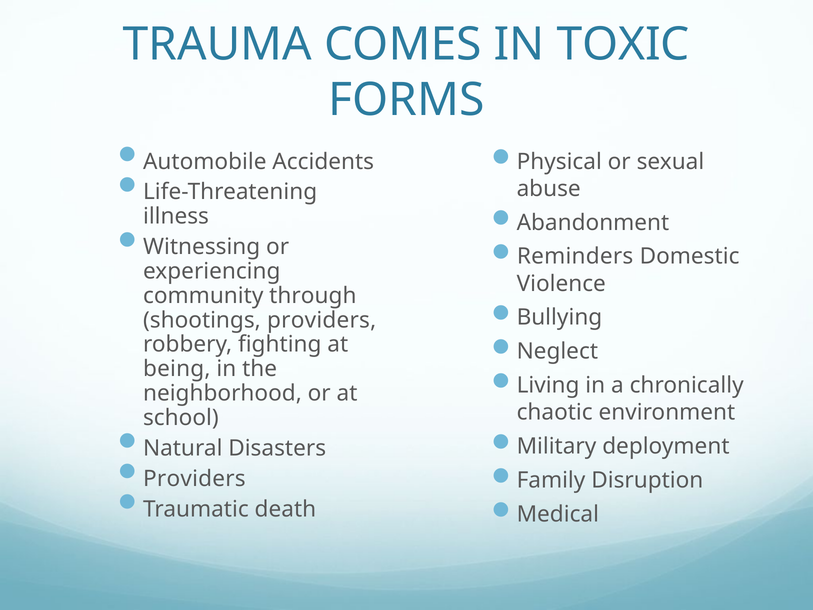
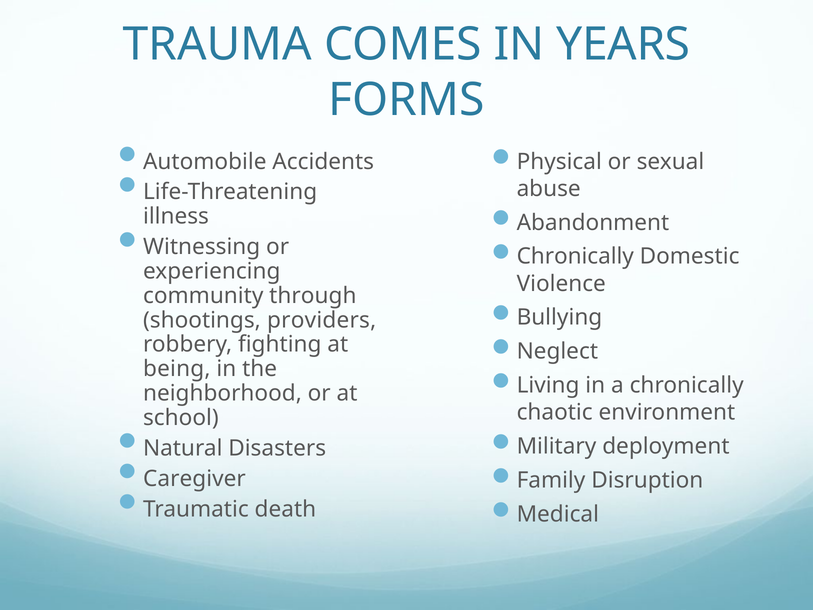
TOXIC: TOXIC -> YEARS
Reminders at (575, 256): Reminders -> Chronically
Providers at (194, 478): Providers -> Caregiver
